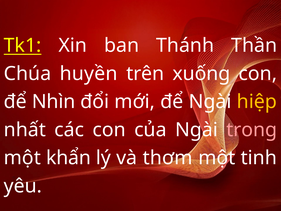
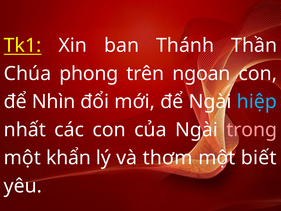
huyền: huyền -> phong
xuống: xuống -> ngoan
hiệp colour: yellow -> light blue
tinh: tinh -> biết
